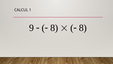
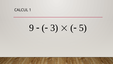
8 at (54, 28): 8 -> 3
8 at (83, 28): 8 -> 5
